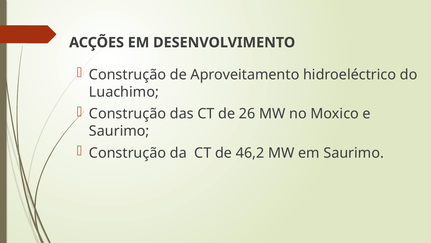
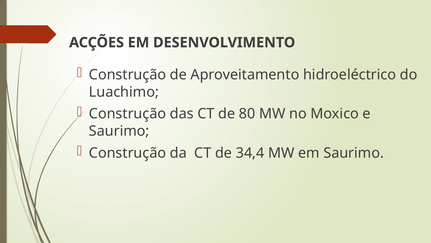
26: 26 -> 80
46,2: 46,2 -> 34,4
